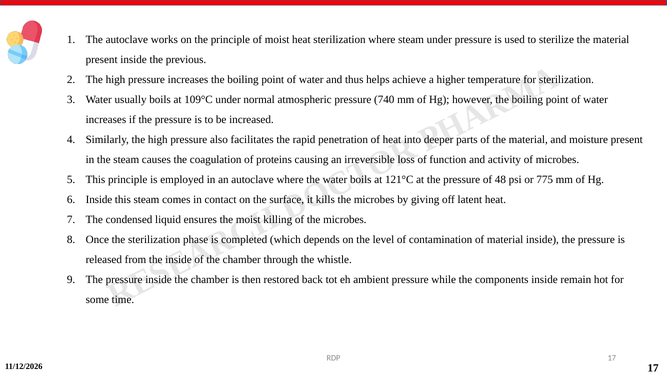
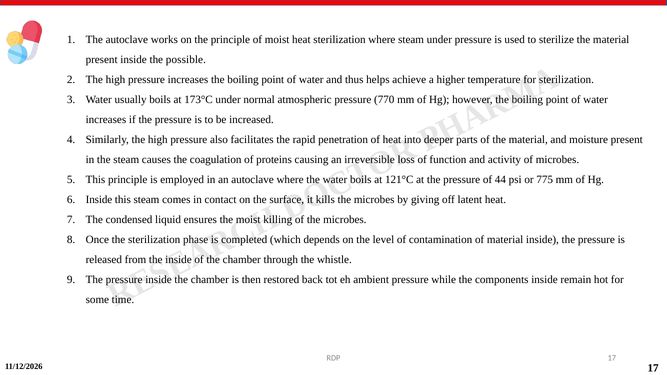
previous: previous -> possible
109°C: 109°C -> 173°C
740: 740 -> 770
48: 48 -> 44
